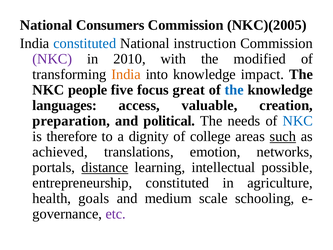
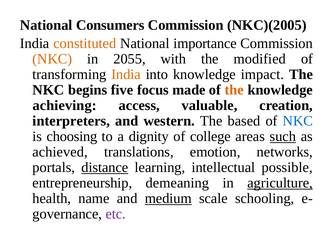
constituted at (85, 43) colour: blue -> orange
instruction: instruction -> importance
NKC at (52, 59) colour: purple -> orange
2010: 2010 -> 2055
people: people -> begins
great: great -> made
the at (234, 90) colour: blue -> orange
languages: languages -> achieving
preparation: preparation -> interpreters
political: political -> western
needs: needs -> based
therefore: therefore -> choosing
entrepreneurship constituted: constituted -> demeaning
agriculture underline: none -> present
goals: goals -> name
medium underline: none -> present
